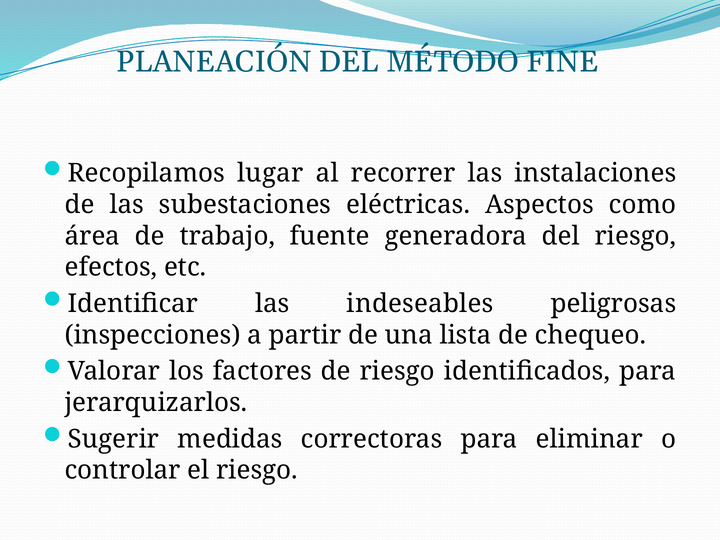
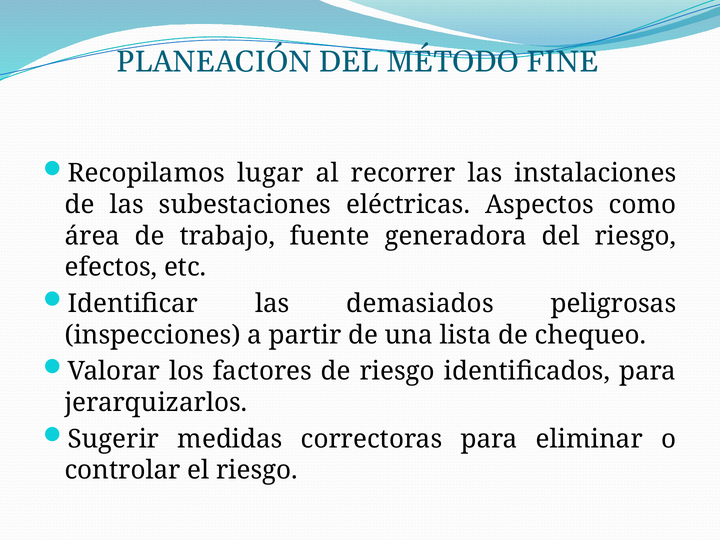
indeseables: indeseables -> demasiados
